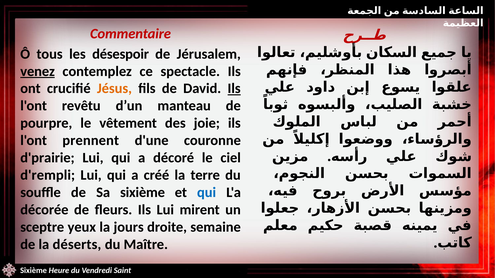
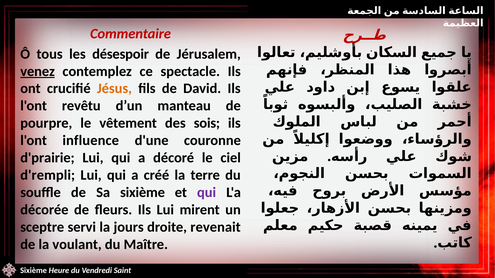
Ils at (234, 89) underline: present -> none
joie: joie -> sois
prennent: prennent -> influence
qui at (207, 193) colour: blue -> purple
yeux: yeux -> servi
semaine: semaine -> revenait
déserts: déserts -> voulant
